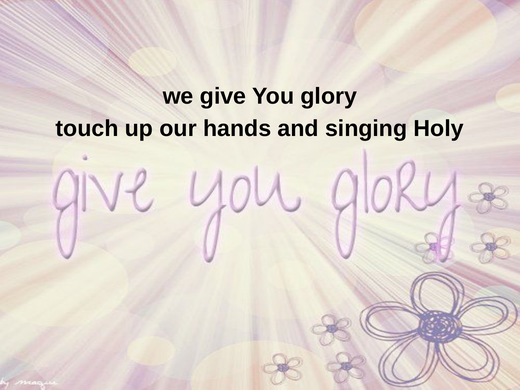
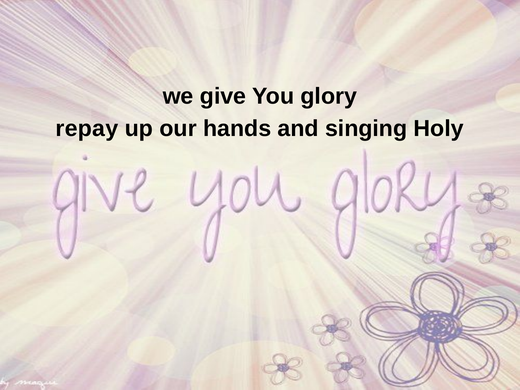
touch: touch -> repay
